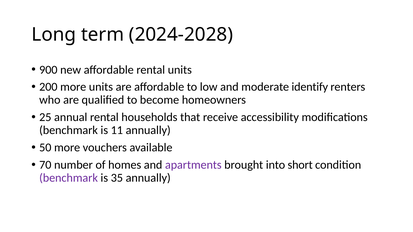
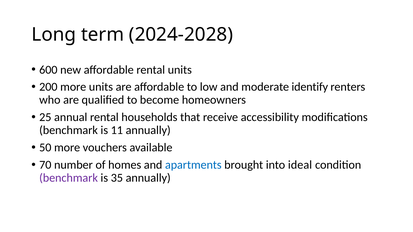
900: 900 -> 600
apartments colour: purple -> blue
short: short -> ideal
